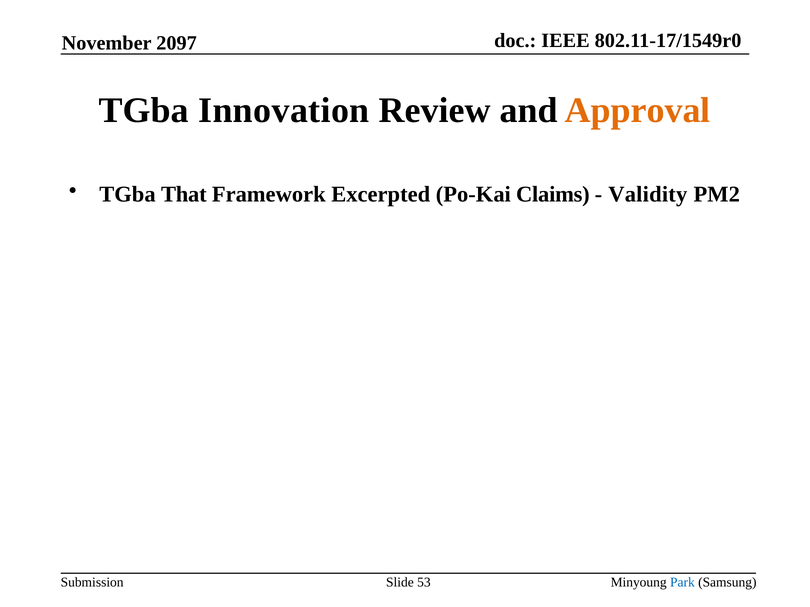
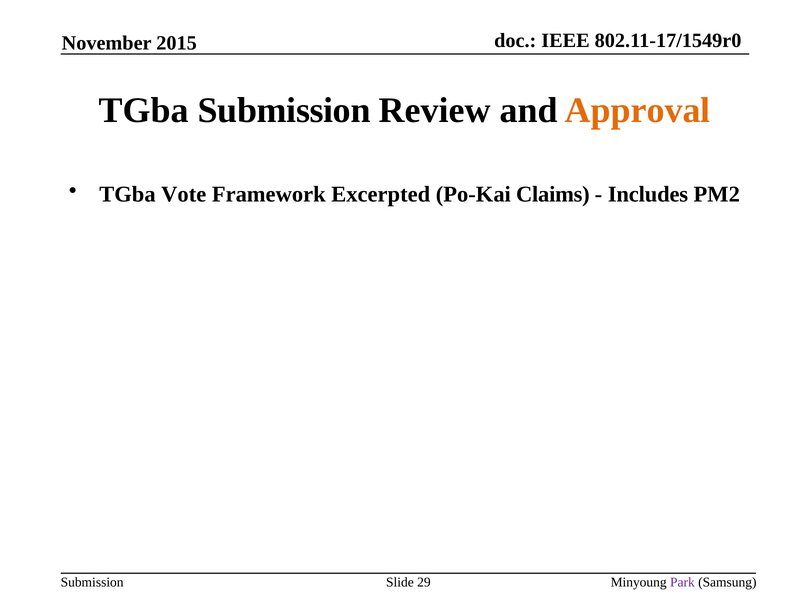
2097: 2097 -> 2015
TGba Innovation: Innovation -> Submission
That: That -> Vote
Validity: Validity -> Includes
53: 53 -> 29
Park colour: blue -> purple
